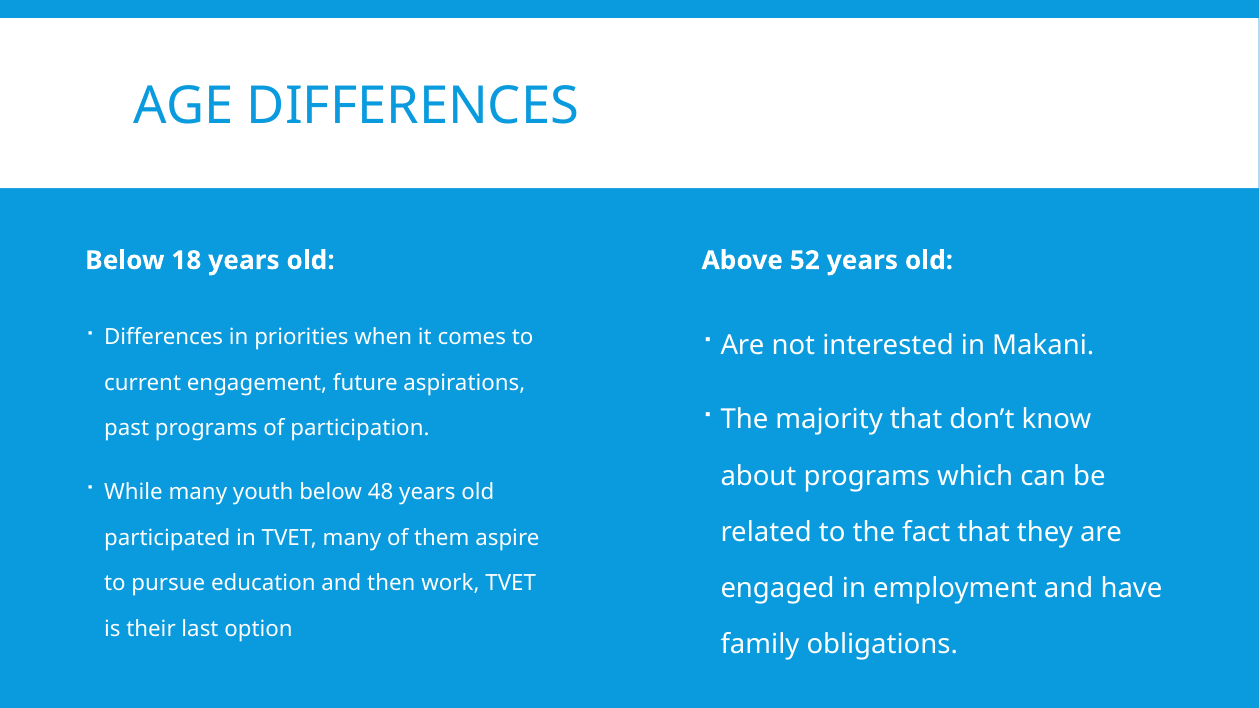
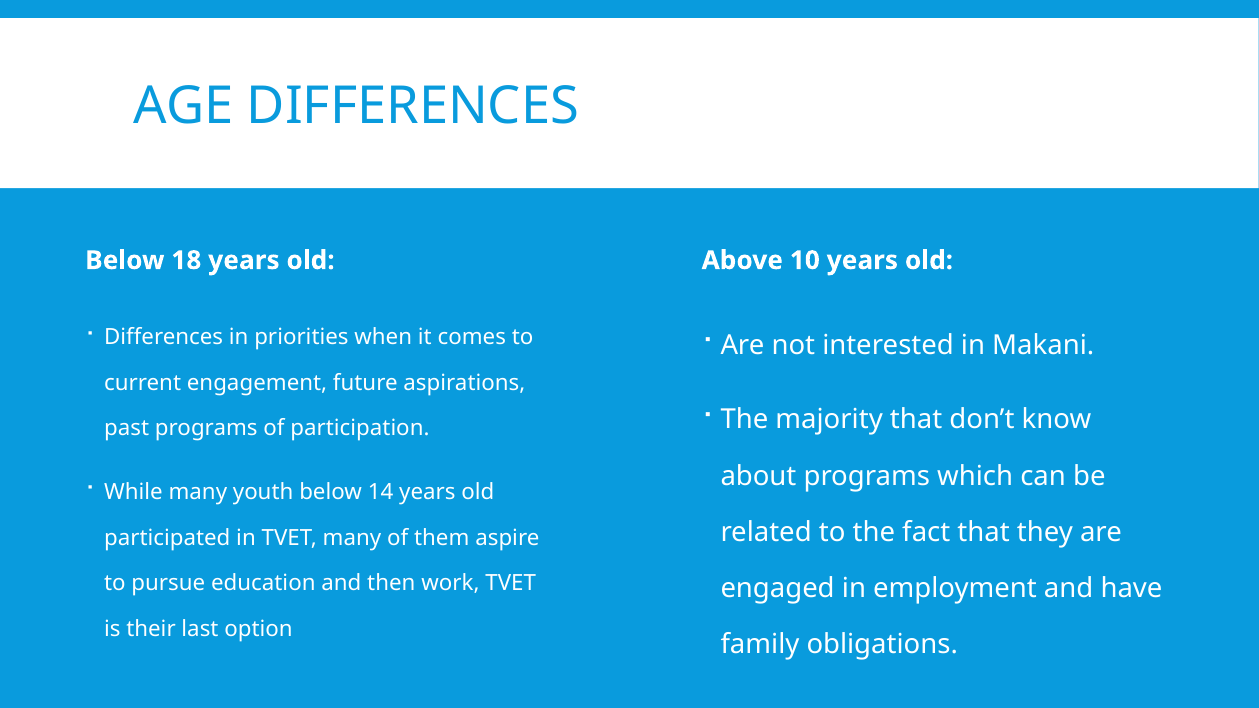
52: 52 -> 10
48: 48 -> 14
